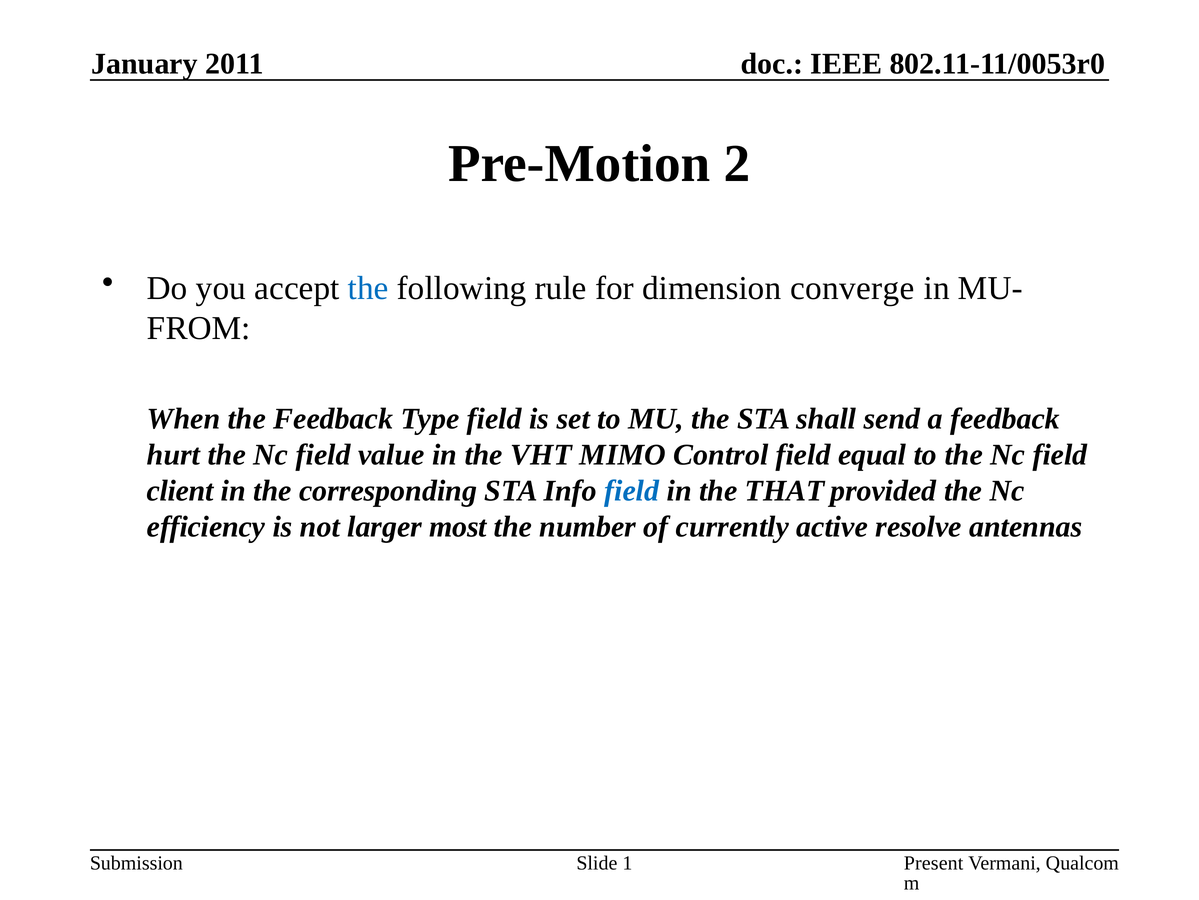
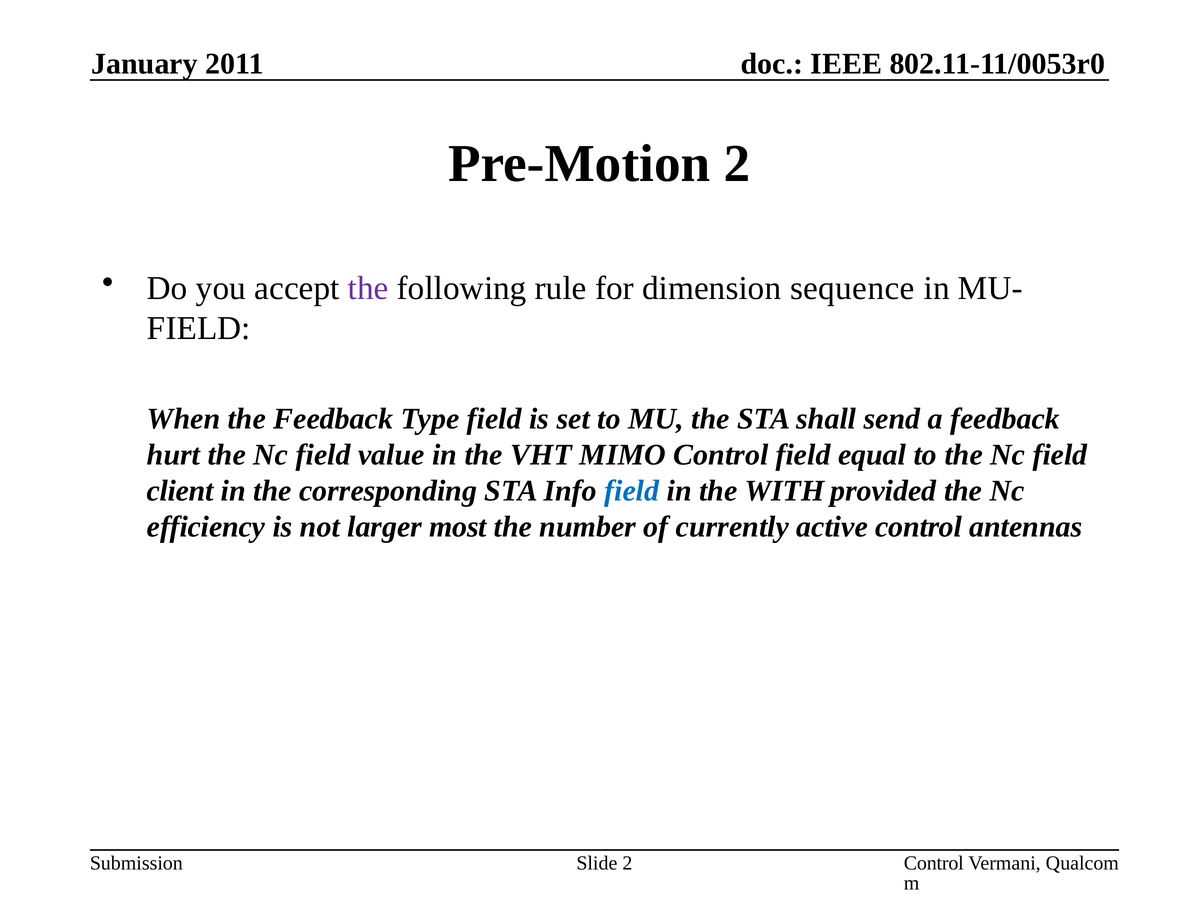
the at (368, 288) colour: blue -> purple
converge: converge -> sequence
FROM at (199, 328): FROM -> FIELD
THAT: THAT -> WITH
active resolve: resolve -> control
Present at (934, 862): Present -> Control
Slide 1: 1 -> 2
